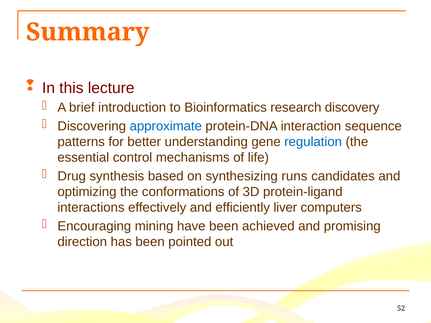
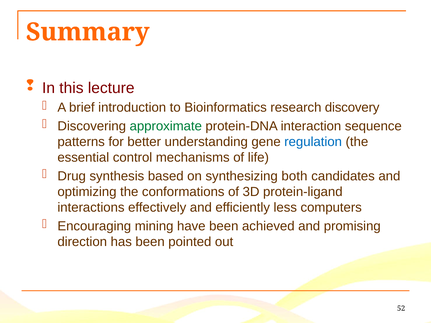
approximate colour: blue -> green
runs: runs -> both
liver: liver -> less
